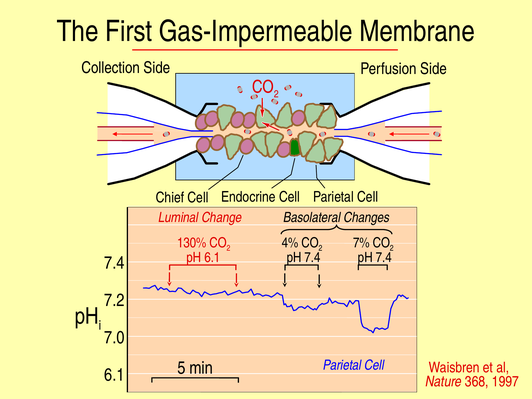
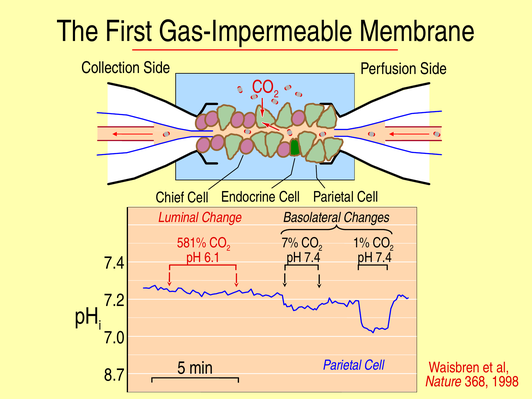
130%: 130% -> 581%
4%: 4% -> 7%
7%: 7% -> 1%
6.1 at (114, 375): 6.1 -> 8.7
1997: 1997 -> 1998
